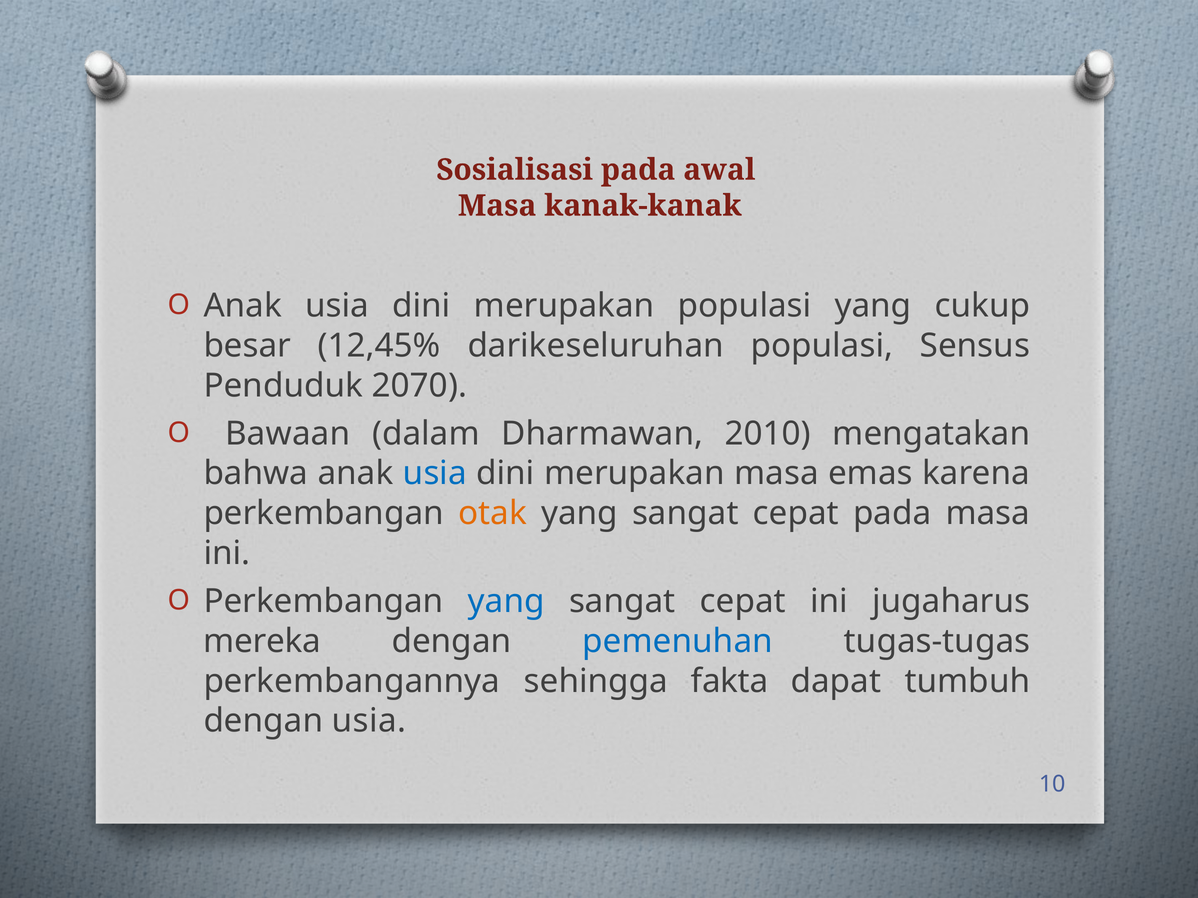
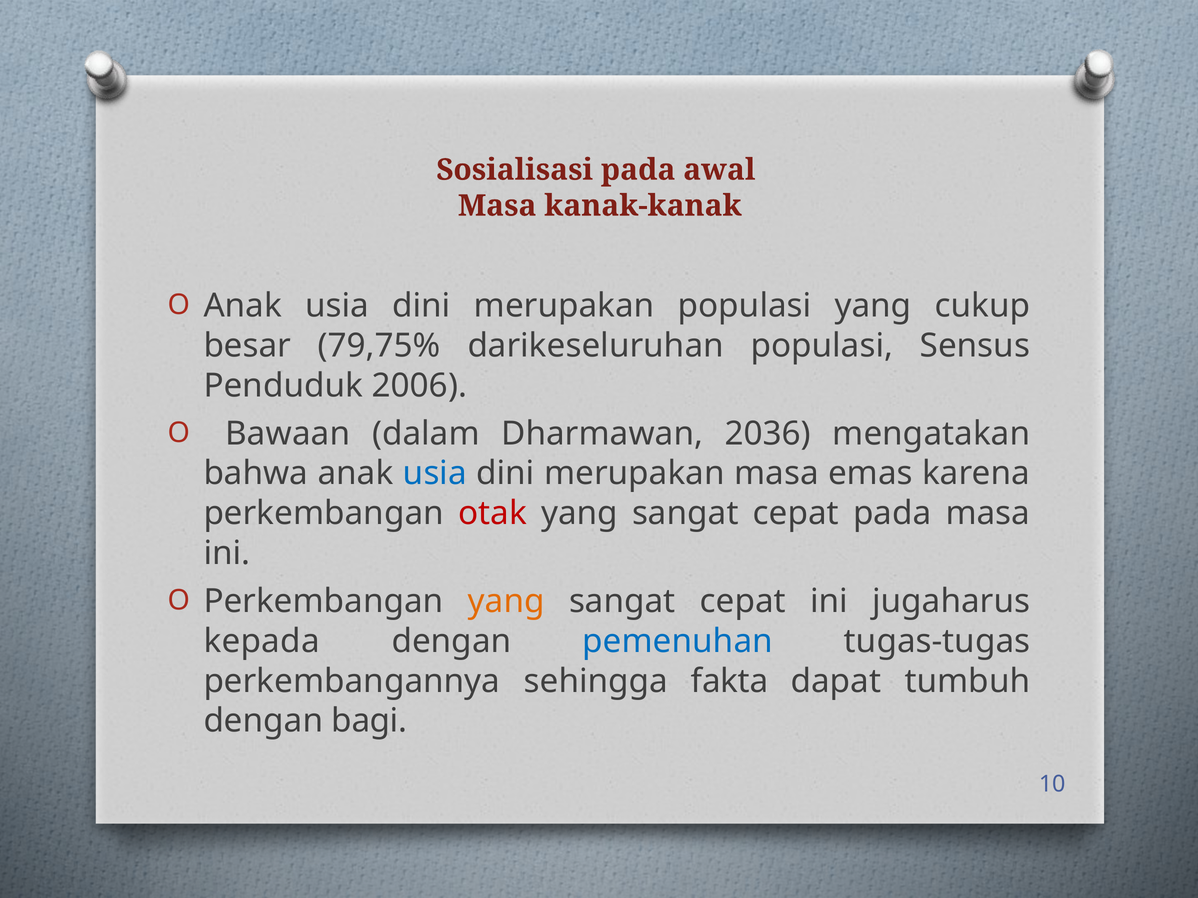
12,45%: 12,45% -> 79,75%
2070: 2070 -> 2006
2010: 2010 -> 2036
otak colour: orange -> red
yang at (506, 602) colour: blue -> orange
mereka: mereka -> kepada
dengan usia: usia -> bagi
